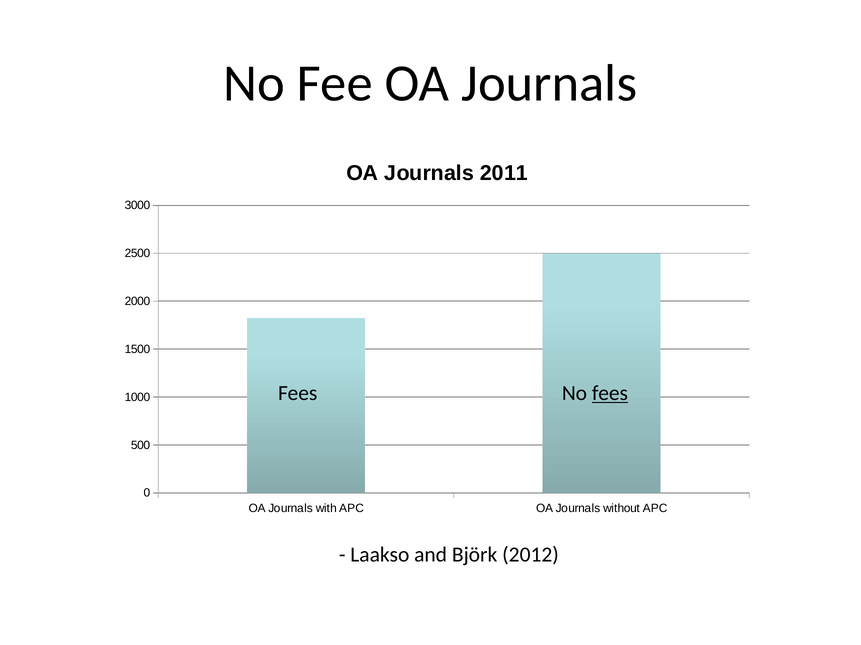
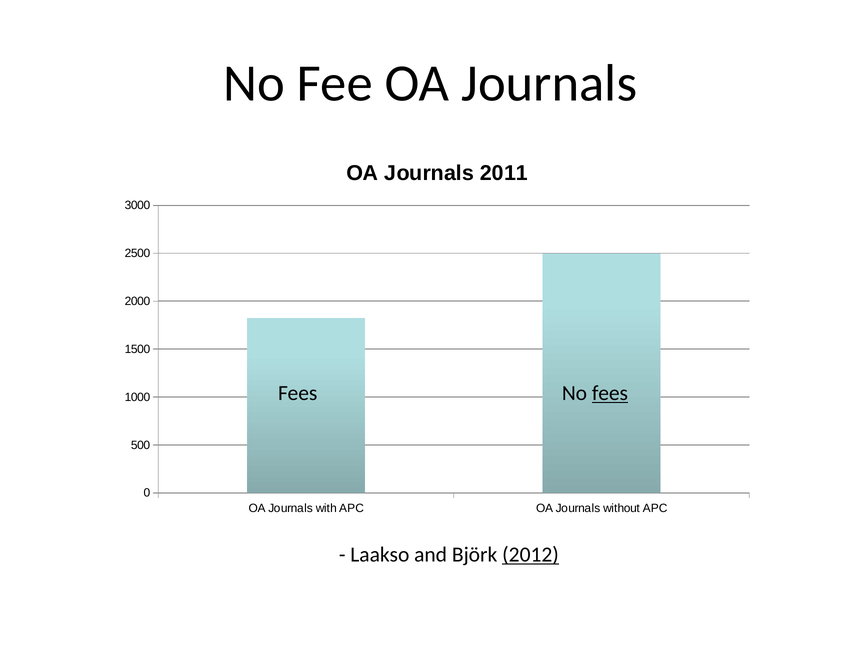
2012 underline: none -> present
